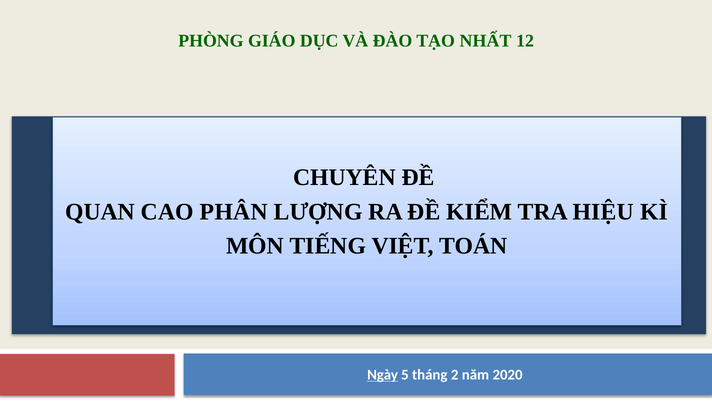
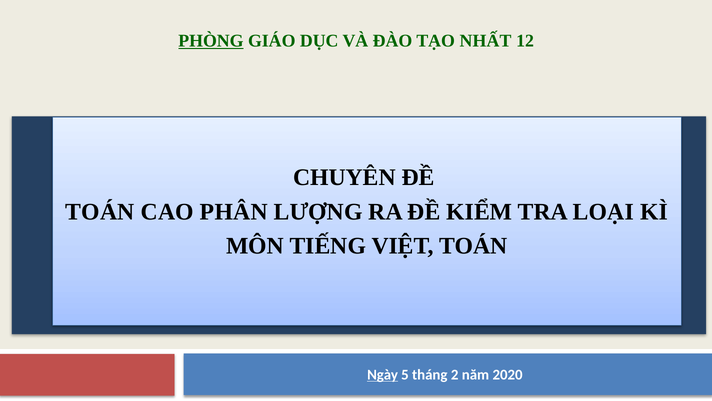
PHÒNG underline: none -> present
QUAN at (100, 211): QUAN -> TOÁN
HIỆU: HIỆU -> LOẠI
